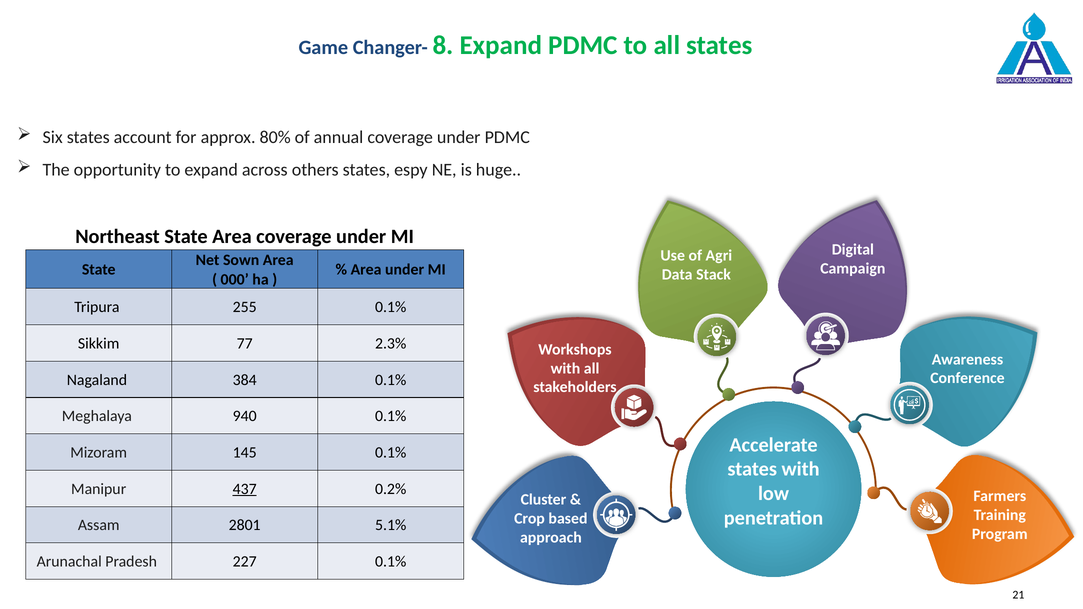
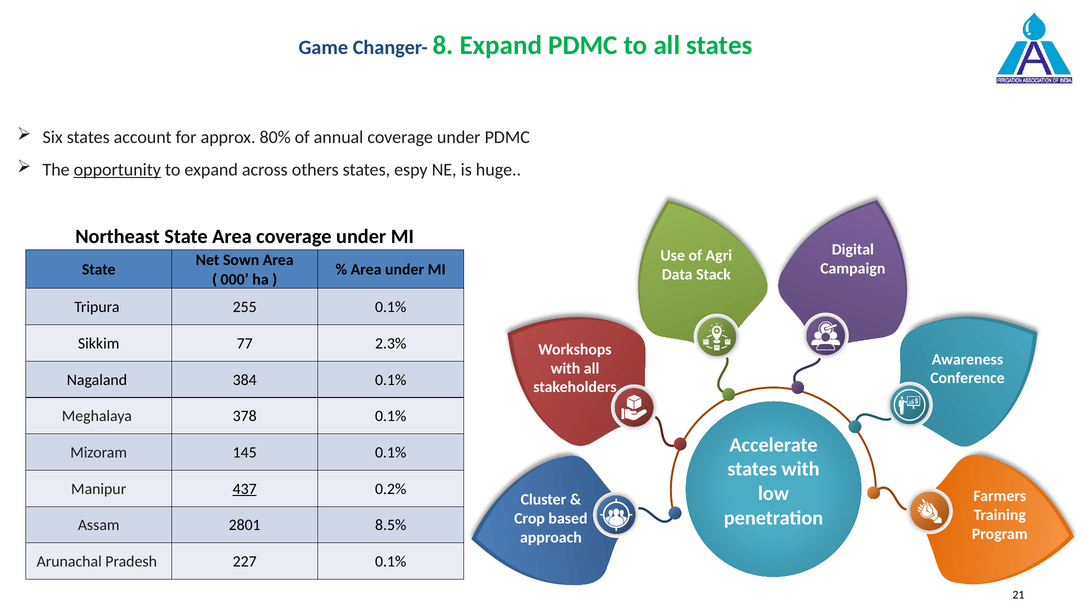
opportunity underline: none -> present
940: 940 -> 378
5.1%: 5.1% -> 8.5%
